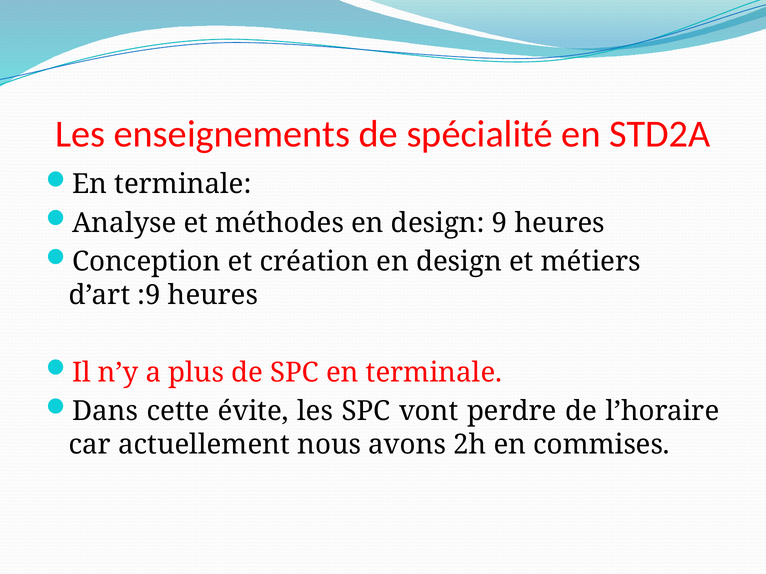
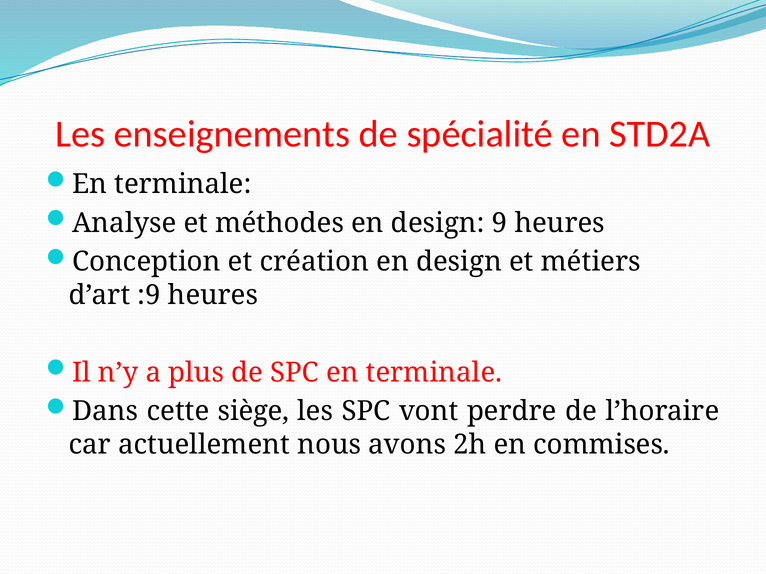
évite: évite -> siège
